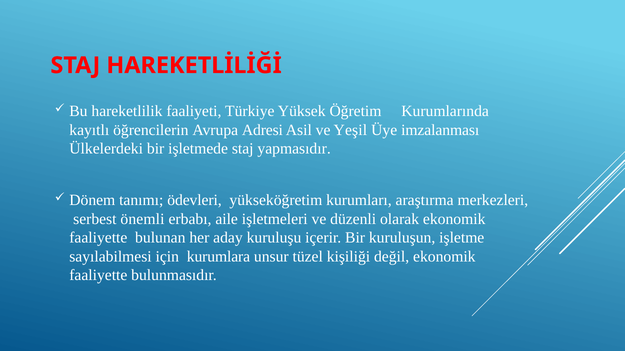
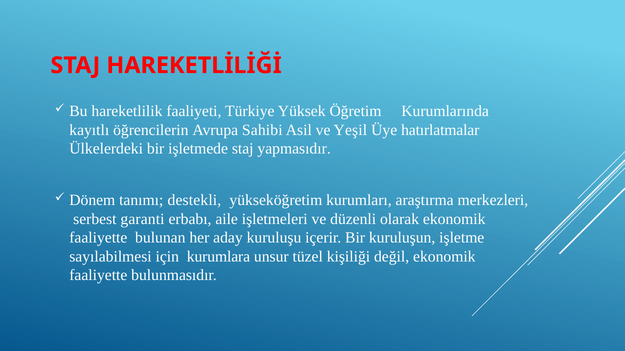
Adresi: Adresi -> Sahibi
imzalanması: imzalanması -> hatırlatmalar
ödevleri: ödevleri -> destekli
önemli: önemli -> garanti
